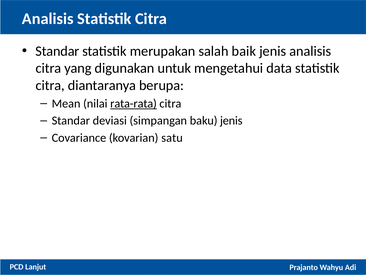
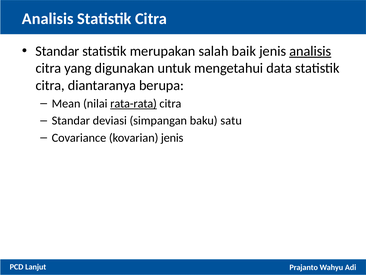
analisis at (310, 51) underline: none -> present
baku jenis: jenis -> satu
kovarian satu: satu -> jenis
